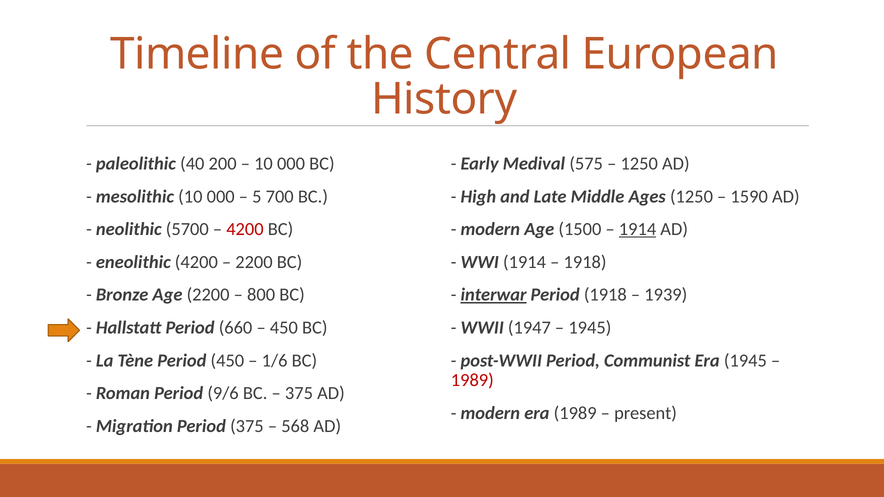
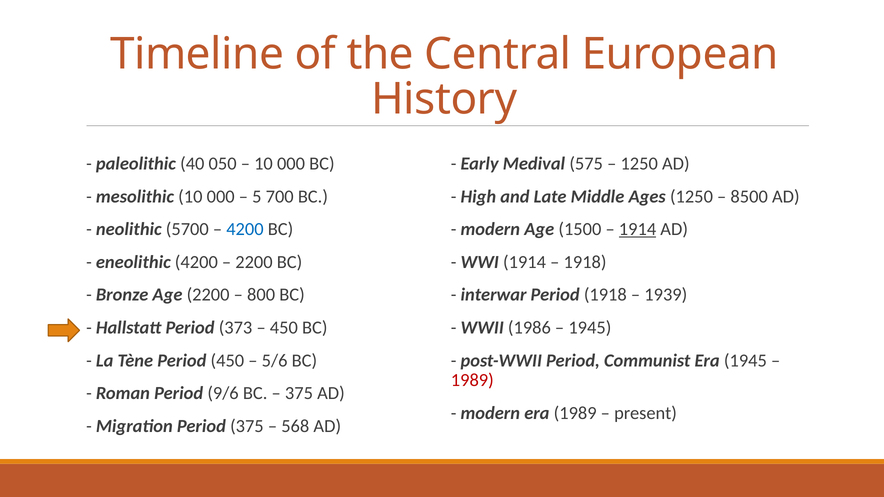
200: 200 -> 050
1590: 1590 -> 8500
4200 at (245, 229) colour: red -> blue
interwar underline: present -> none
660: 660 -> 373
1947: 1947 -> 1986
1/6: 1/6 -> 5/6
